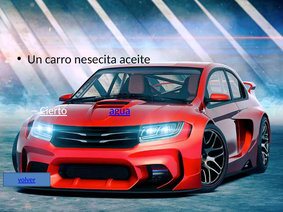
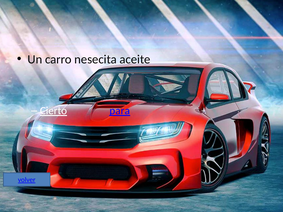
agua: agua -> para
